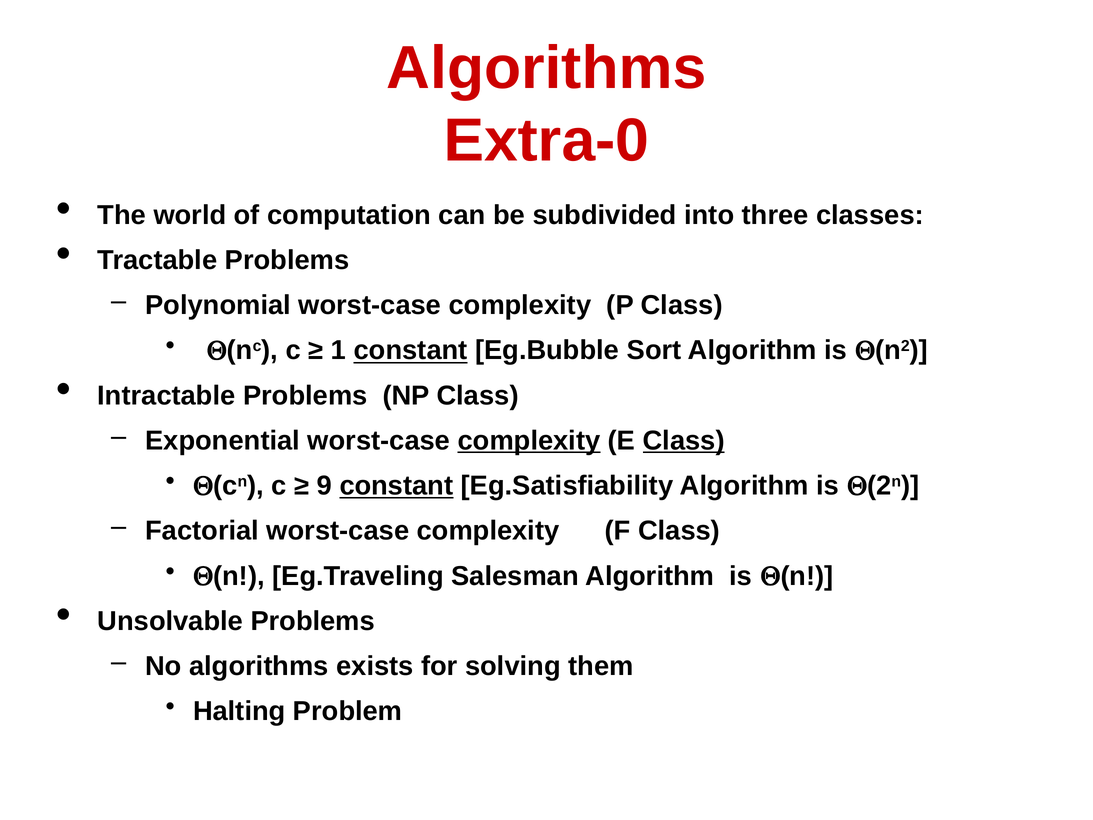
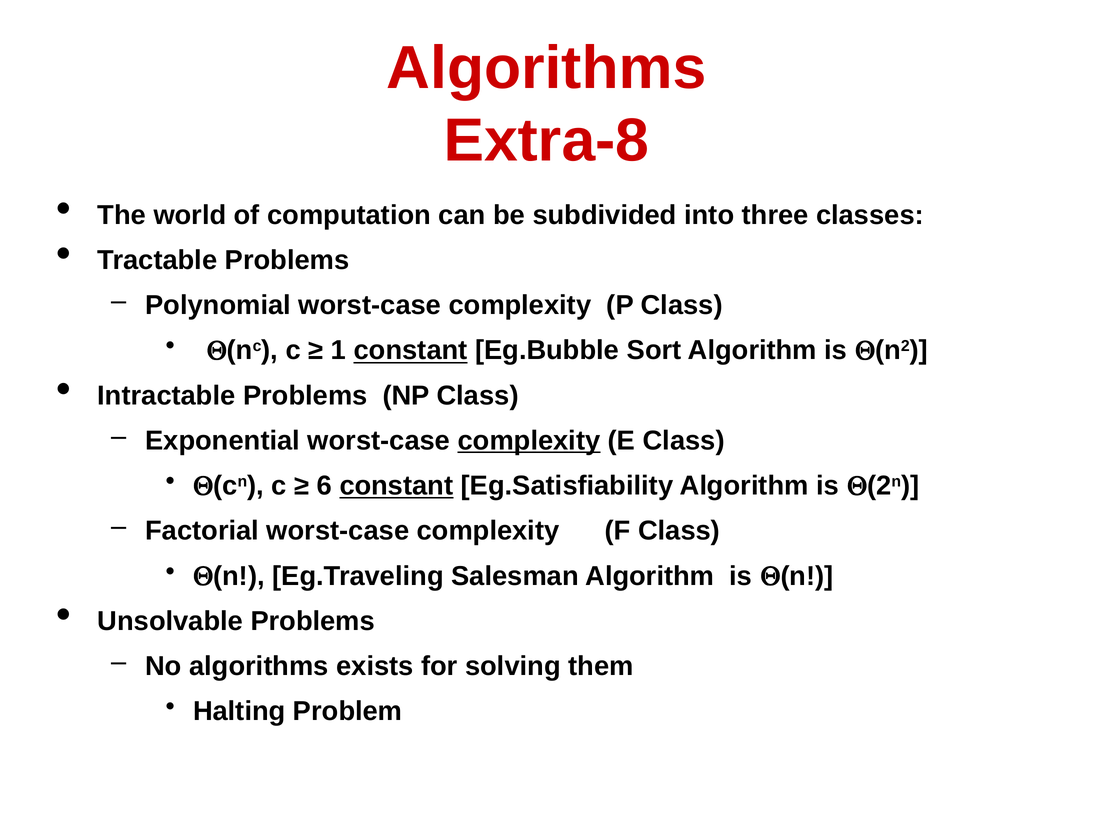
Extra-0: Extra-0 -> Extra-8
Class at (684, 441) underline: present -> none
9: 9 -> 6
